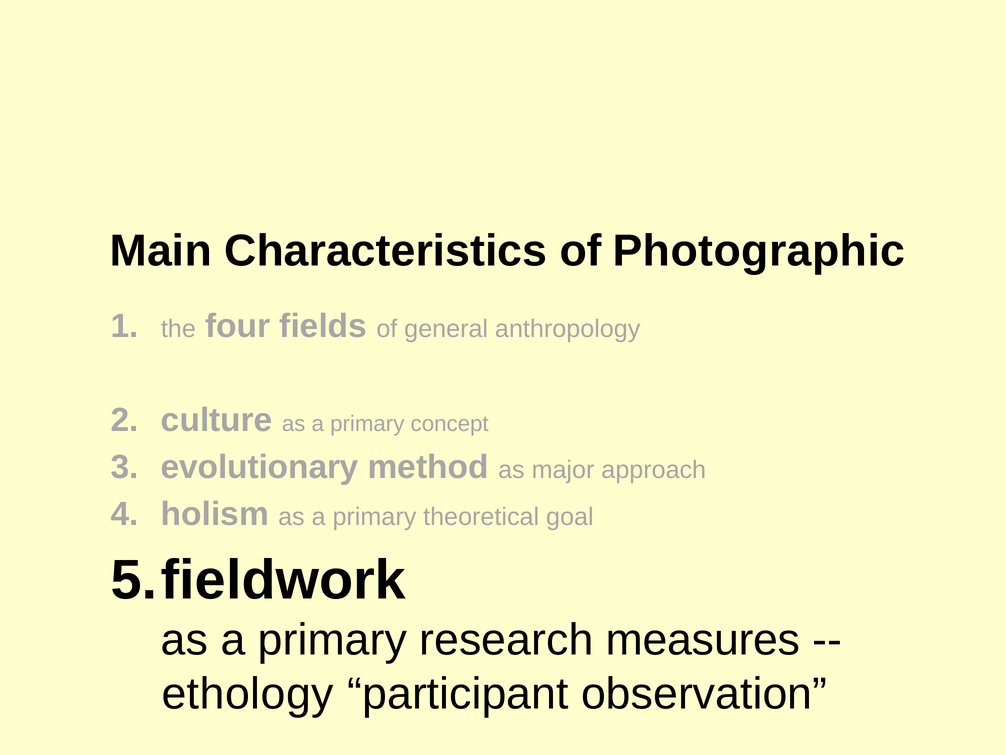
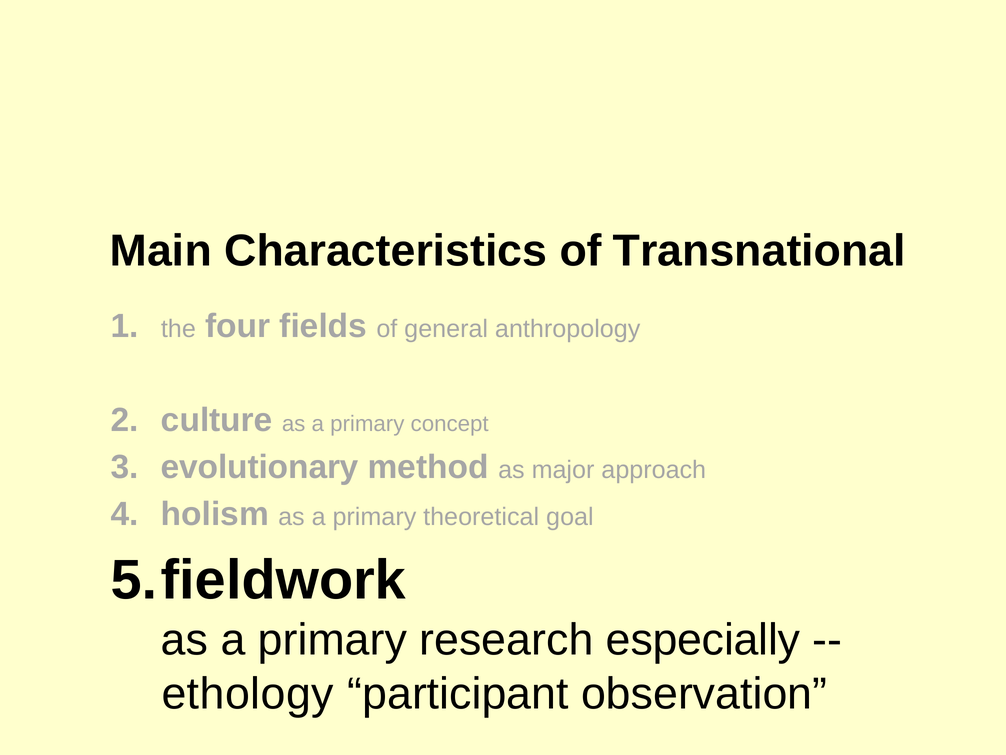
Photographic: Photographic -> Transnational
measures: measures -> especially
